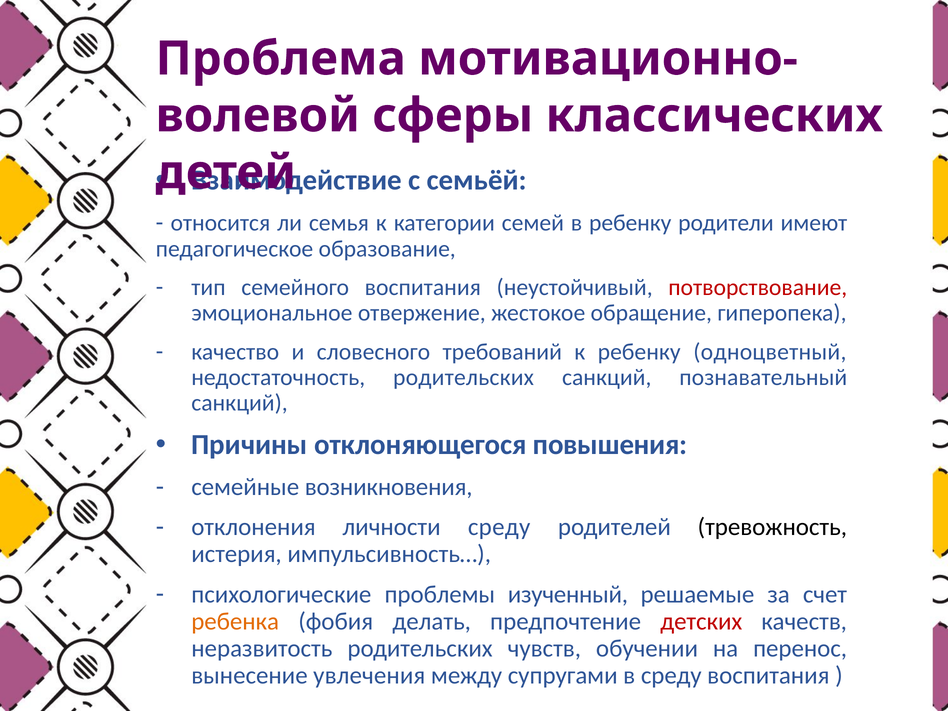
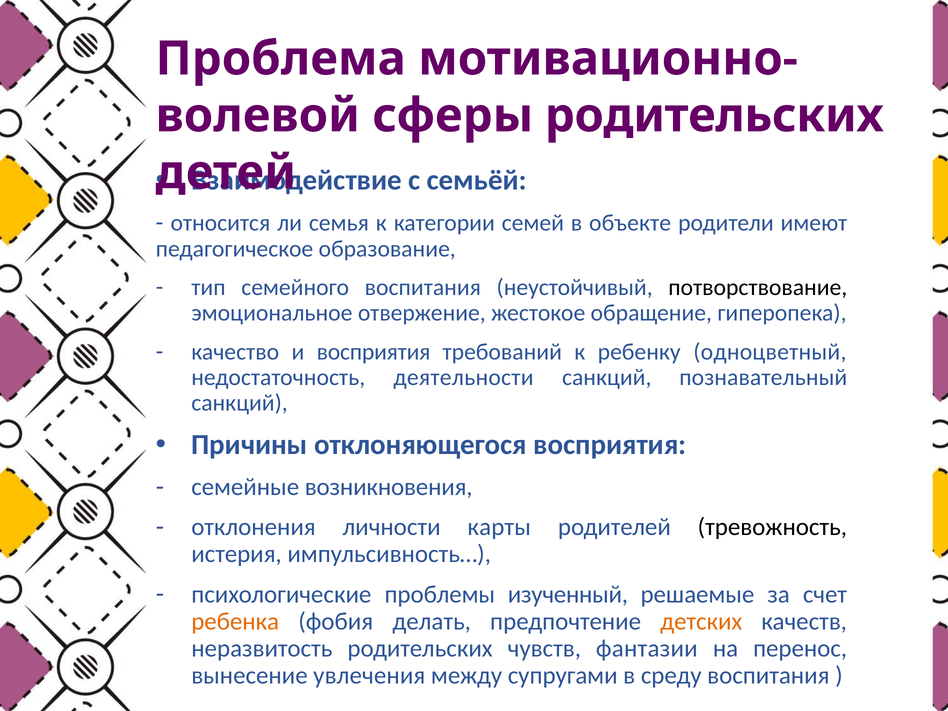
сферы классических: классических -> родительских
в ребенку: ребенку -> объекте
потворствование colour: red -> black
и словесного: словесного -> восприятия
недостаточность родительских: родительских -> деятельности
отклоняющегося повышения: повышения -> восприятия
личности среду: среду -> карты
детских colour: red -> orange
обучении: обучении -> фантазии
